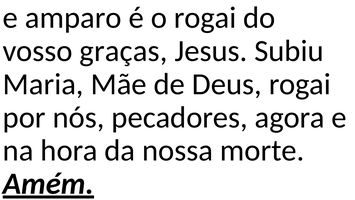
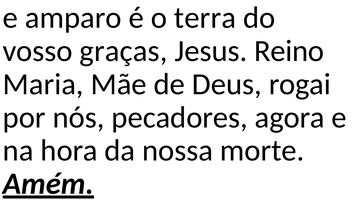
o rogai: rogai -> terra
Subiu: Subiu -> Reino
